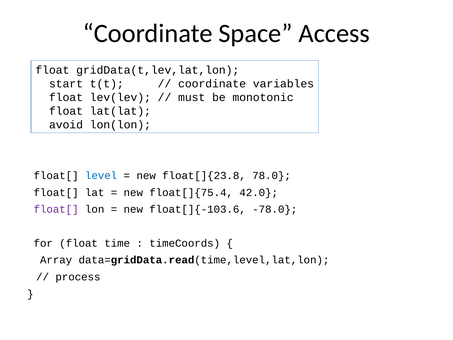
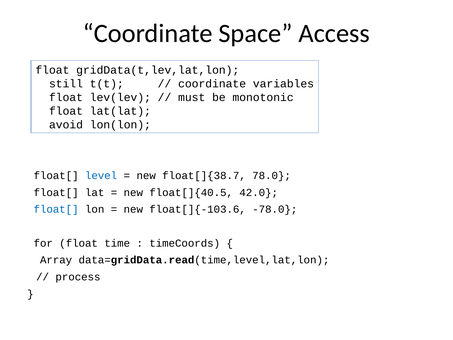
start: start -> still
float[]{23.8: float[]{23.8 -> float[]{38.7
float[]{75.4: float[]{75.4 -> float[]{40.5
float[ at (56, 209) colour: purple -> blue
